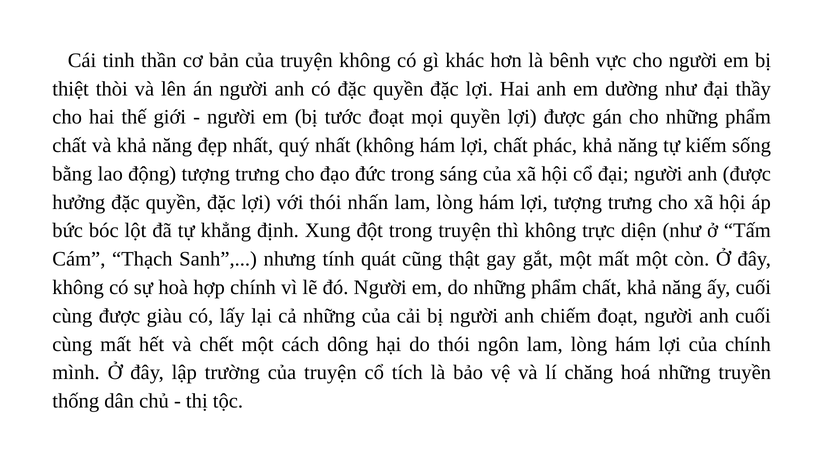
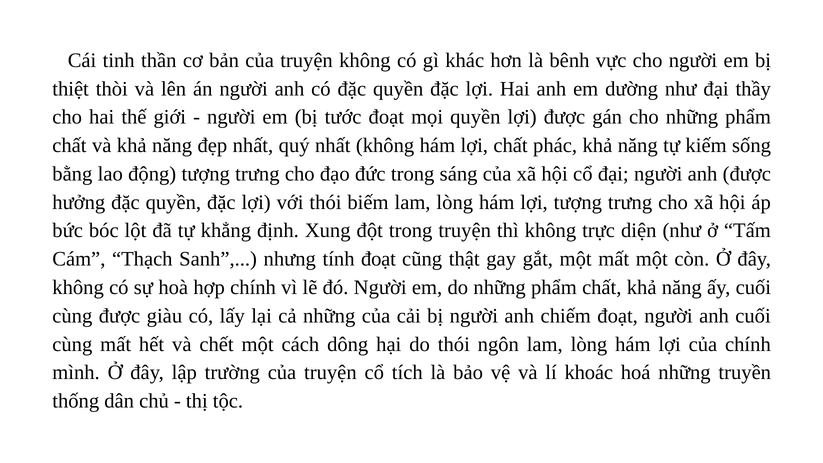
nhấn: nhấn -> biếm
tính quát: quát -> đoạt
chăng: chăng -> khoác
